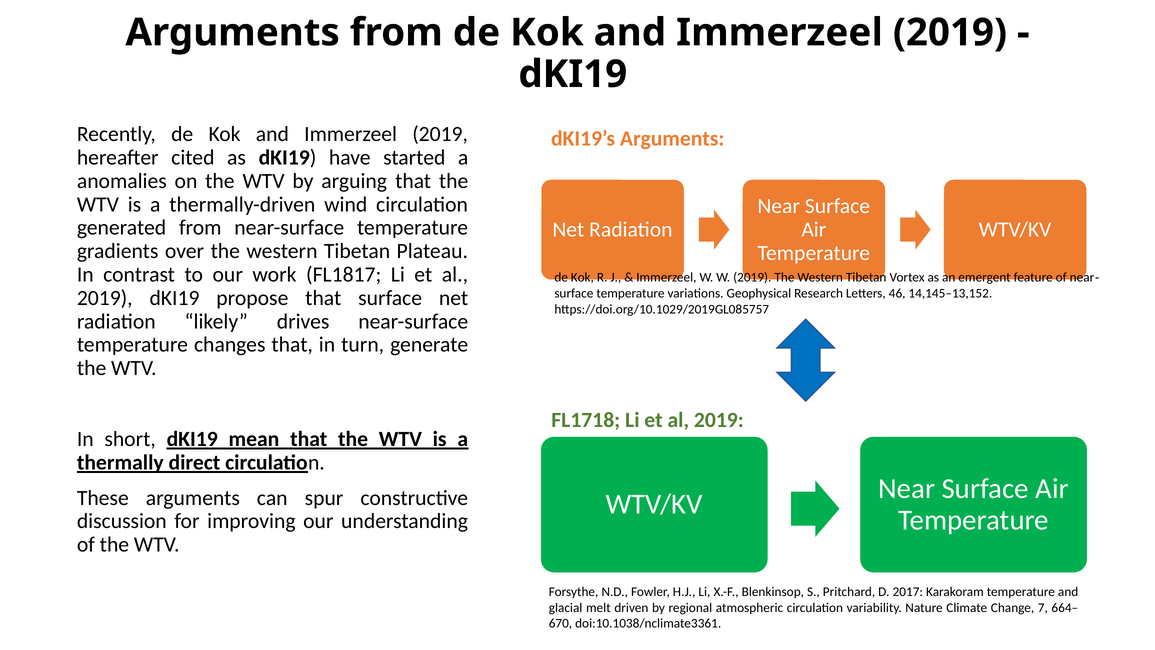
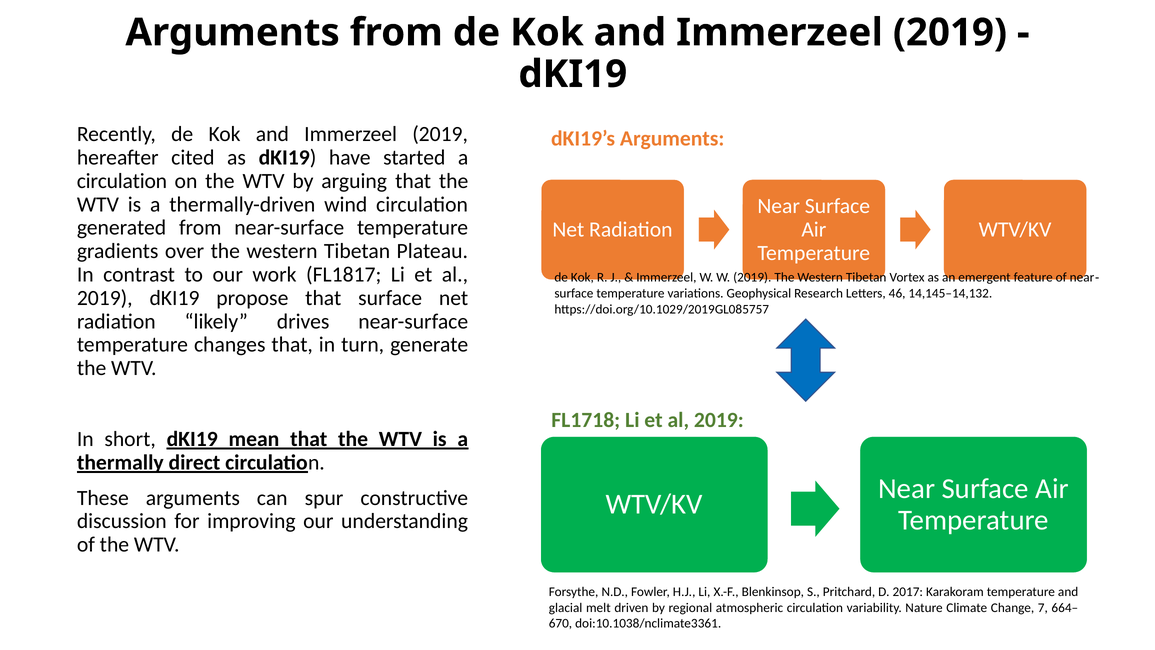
anomalies at (122, 181): anomalies -> circulation
14,145–13,152: 14,145–13,152 -> 14,145–14,132
